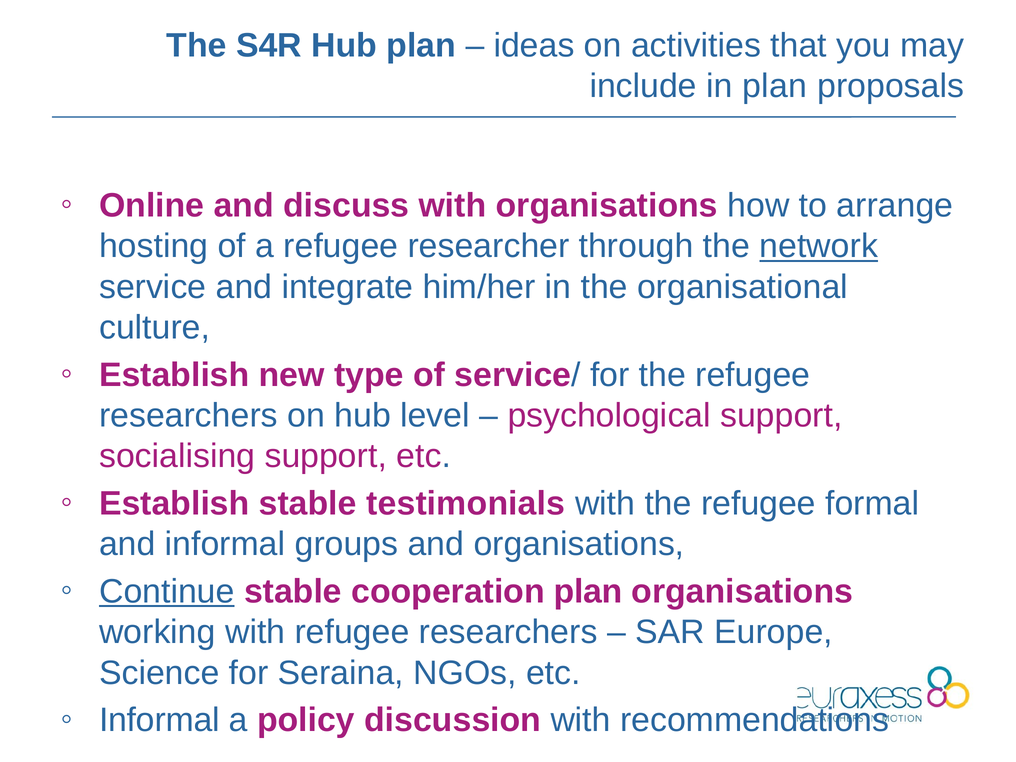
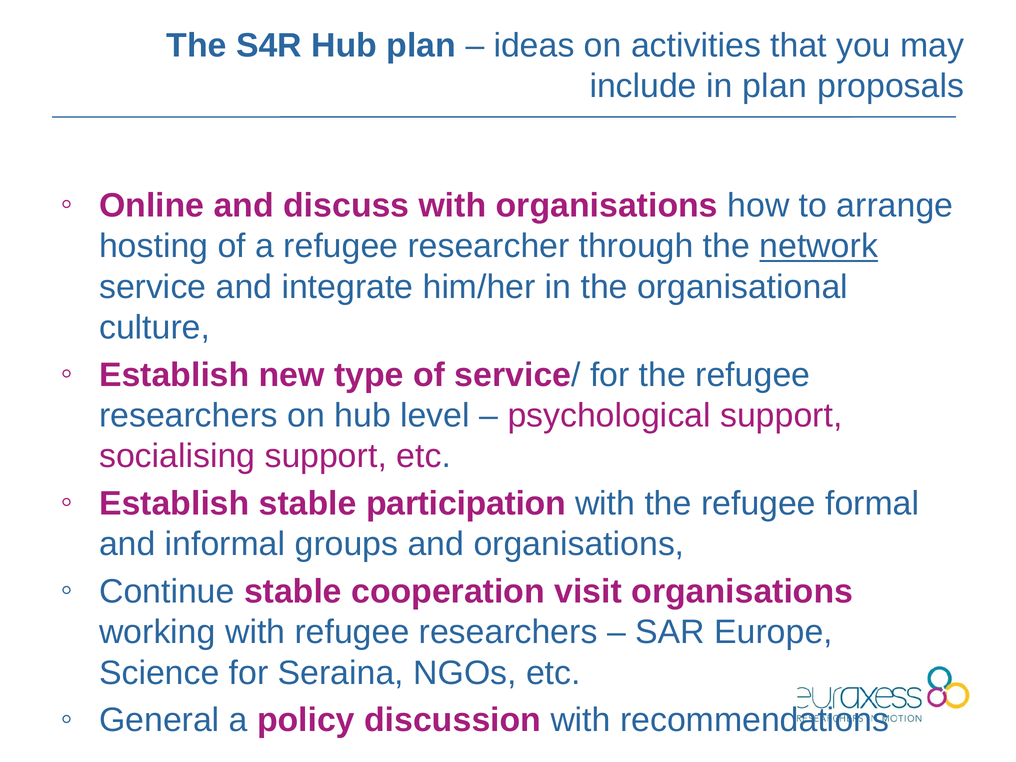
testimonials: testimonials -> participation
Continue underline: present -> none
cooperation plan: plan -> visit
Informal at (159, 720): Informal -> General
